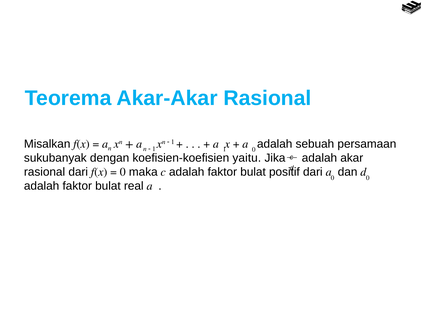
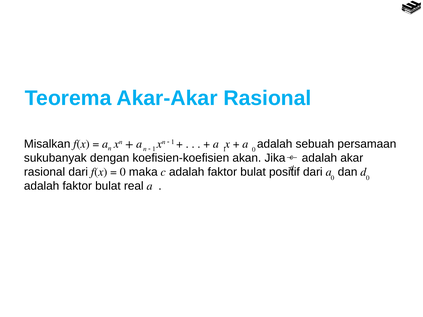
yaitu: yaitu -> akan
